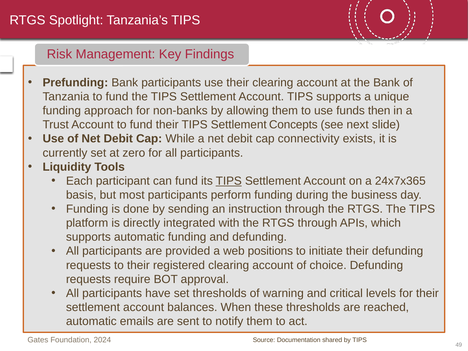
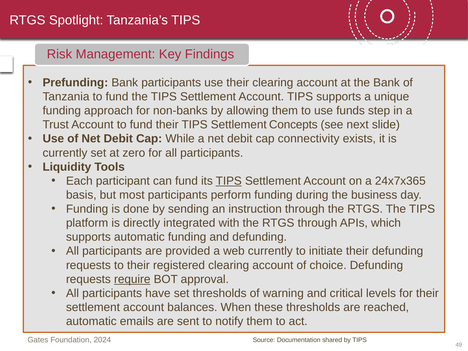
then: then -> step
web positions: positions -> currently
require underline: none -> present
